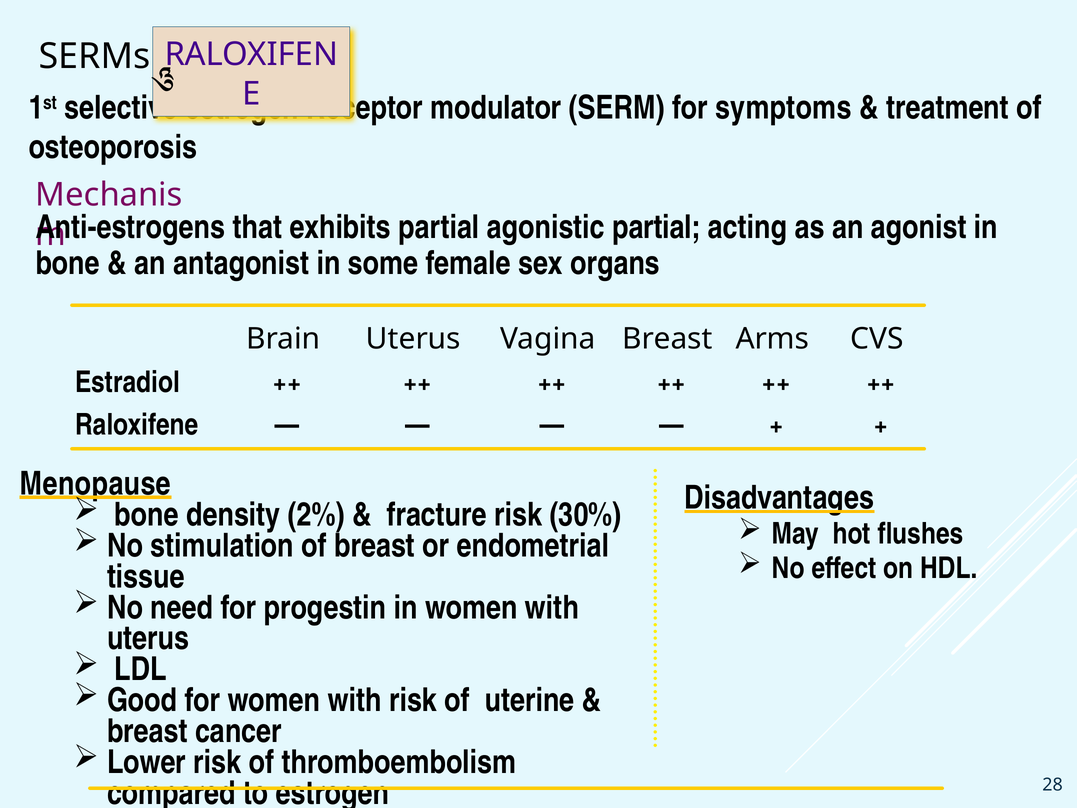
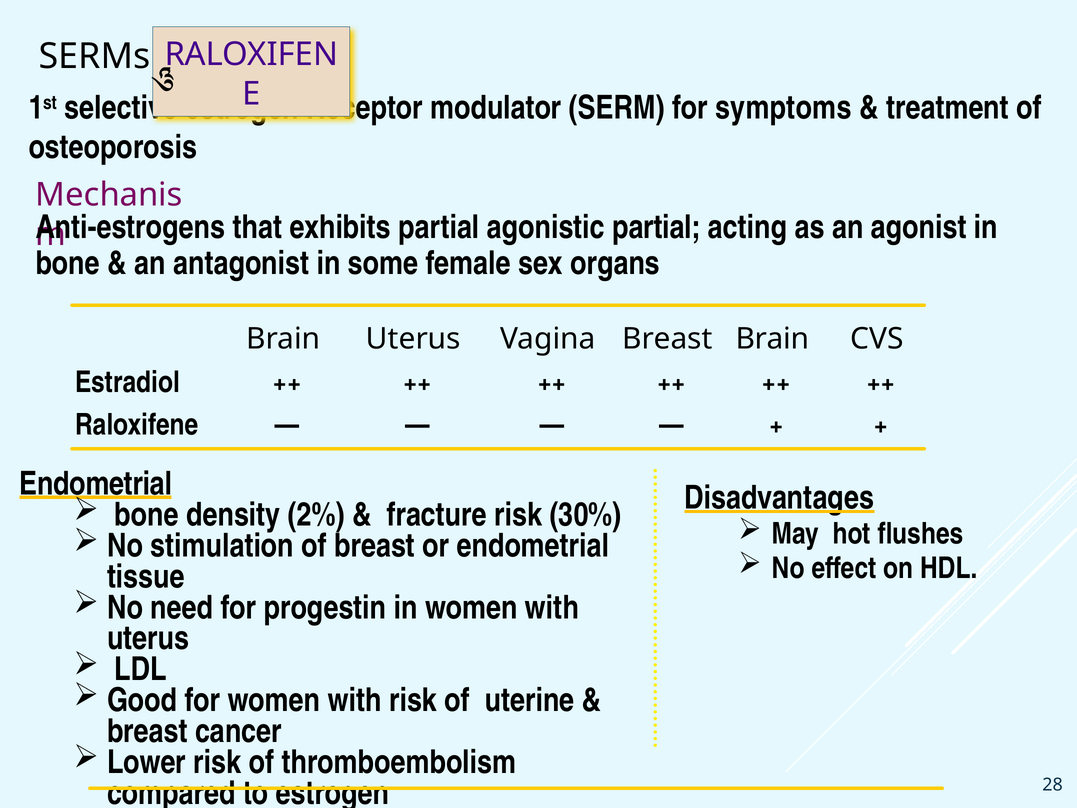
Breast Arms: Arms -> Brain
Menopause at (95, 484): Menopause -> Endometrial
